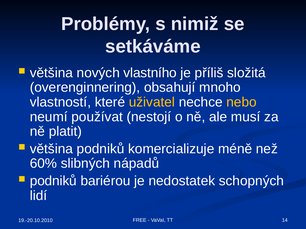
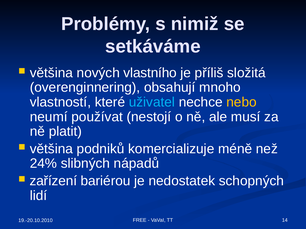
uživatel colour: yellow -> light blue
60%: 60% -> 24%
podniků at (53, 181): podniků -> zařízení
